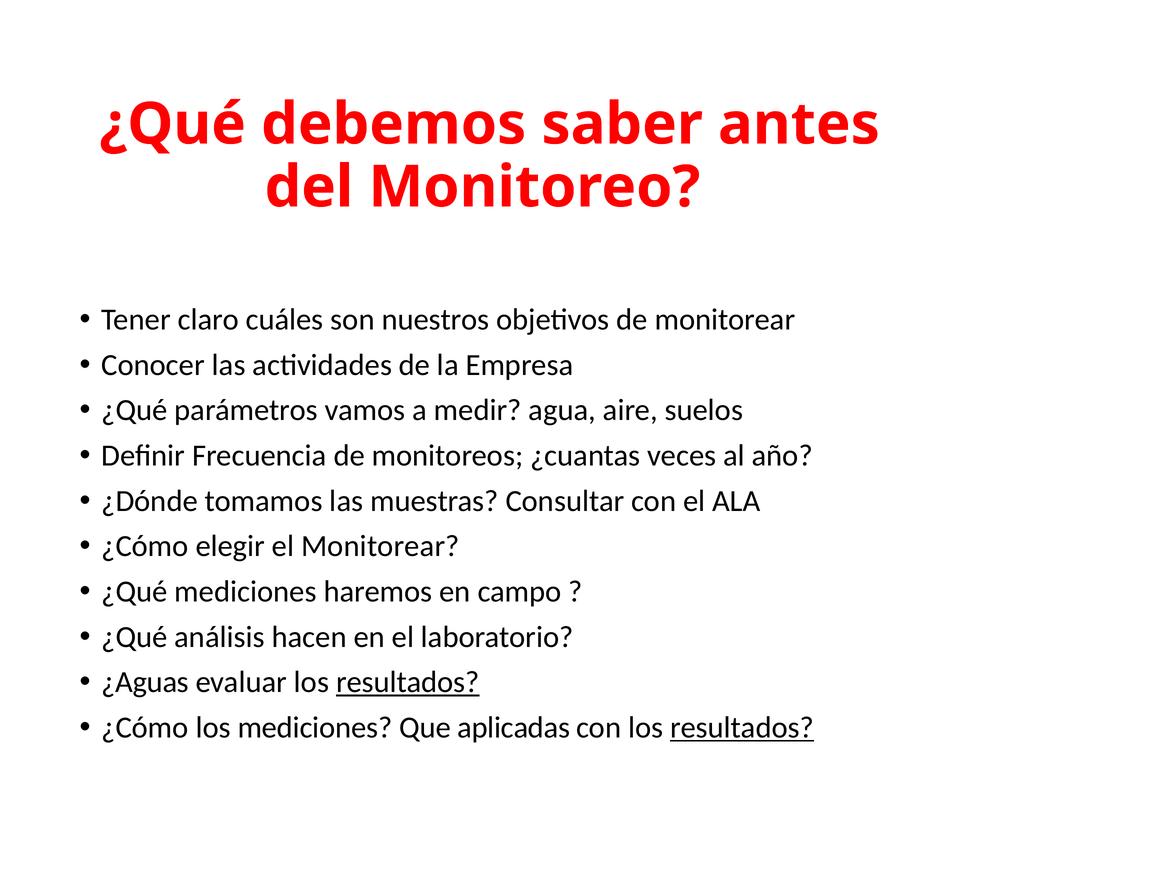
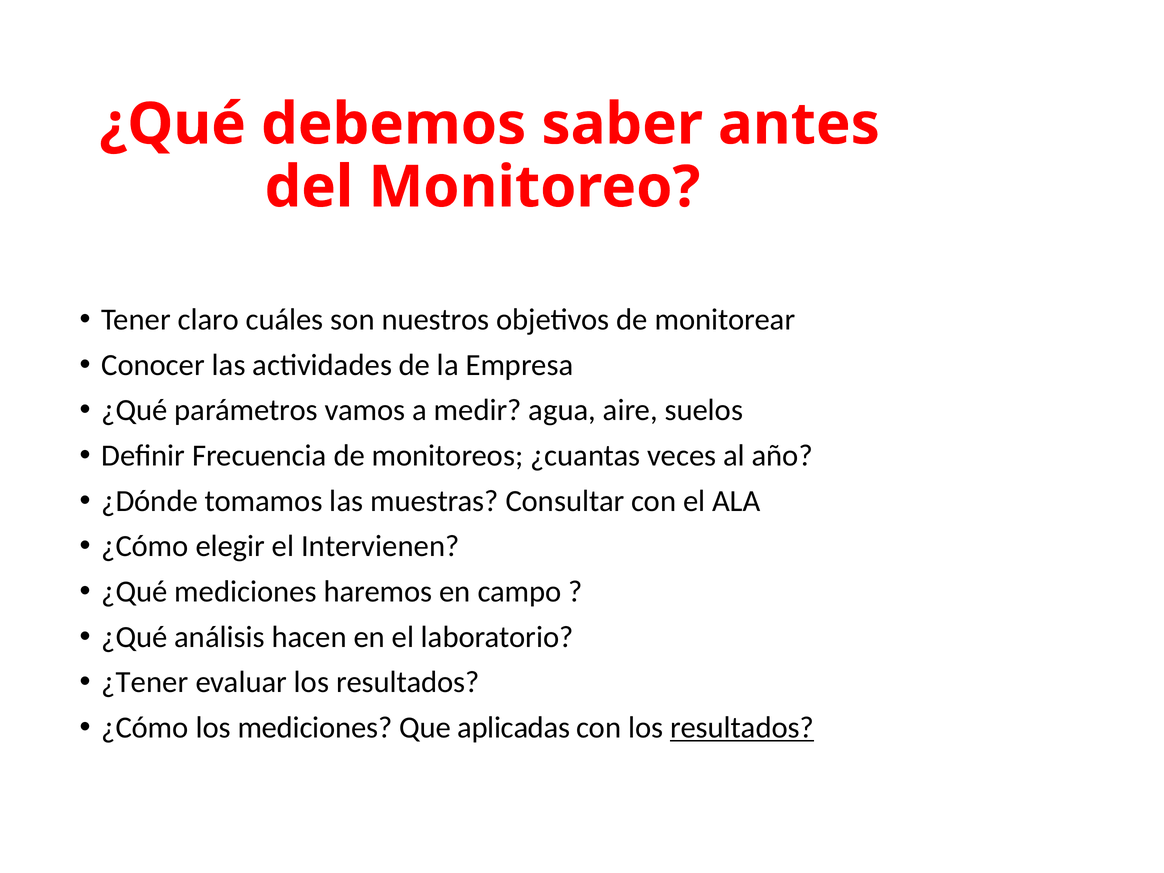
el Monitorear: Monitorear -> Intervienen
¿Aguas: ¿Aguas -> ¿Tener
resultados at (408, 682) underline: present -> none
